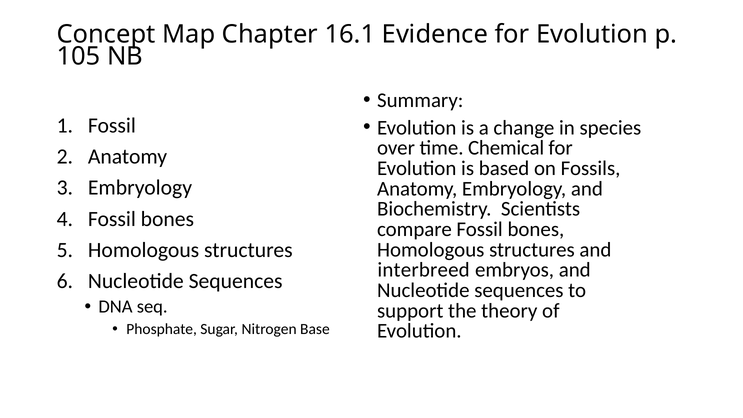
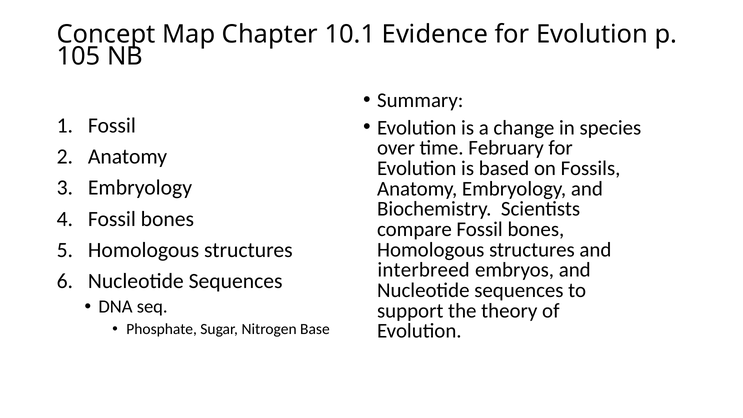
16.1: 16.1 -> 10.1
Chemical: Chemical -> February
